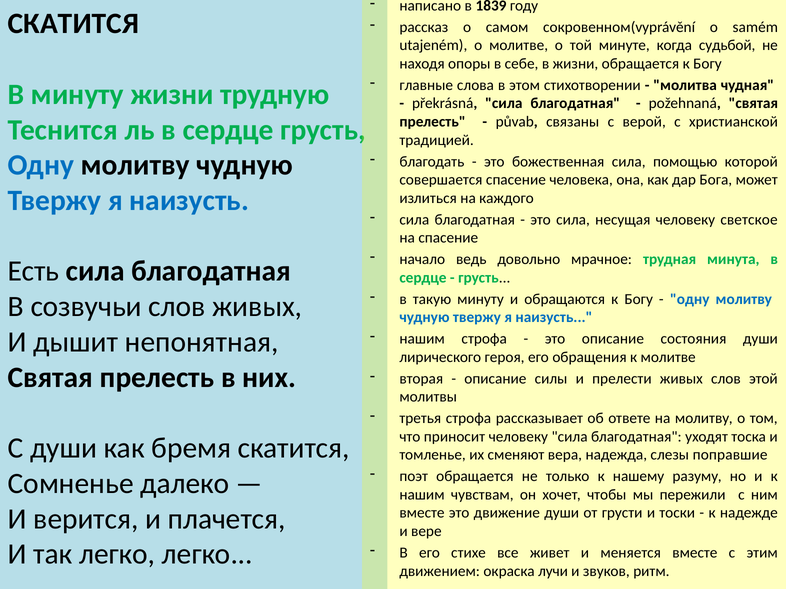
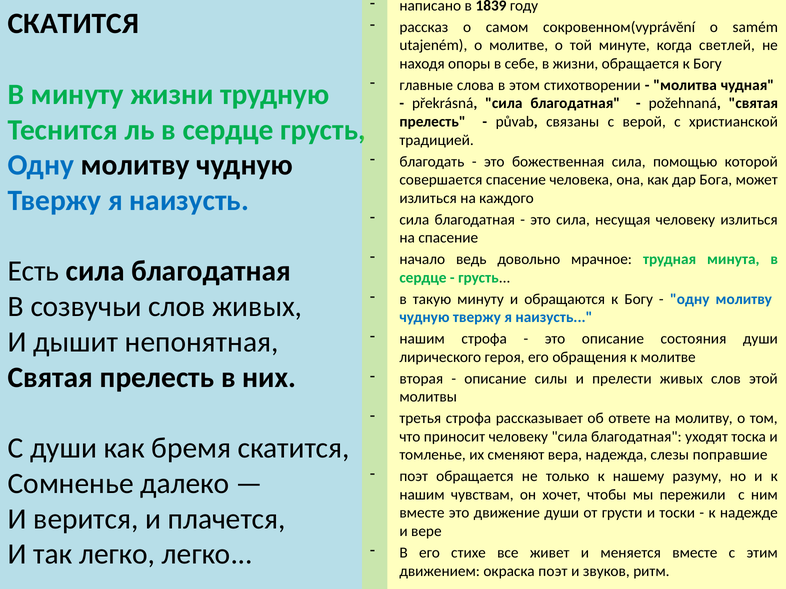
судьбой: судьбой -> светлей
человеку светское: светское -> излиться
окраска лучи: лучи -> поэт
